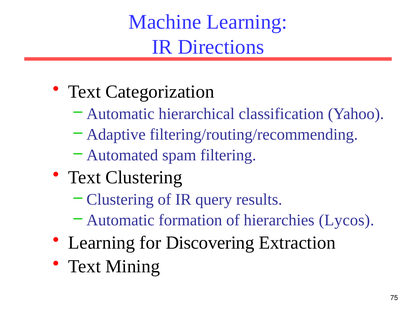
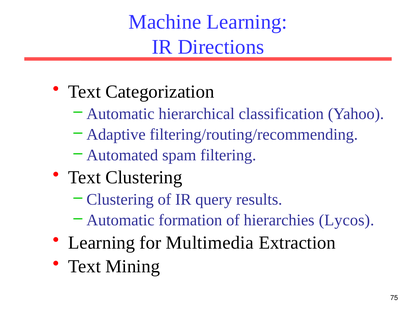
Discovering: Discovering -> Multimedia
